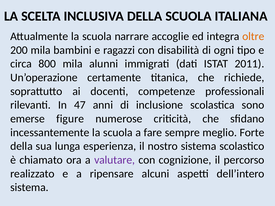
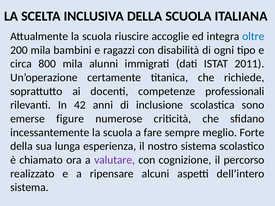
narrare: narrare -> riuscire
oltre colour: orange -> blue
47: 47 -> 42
